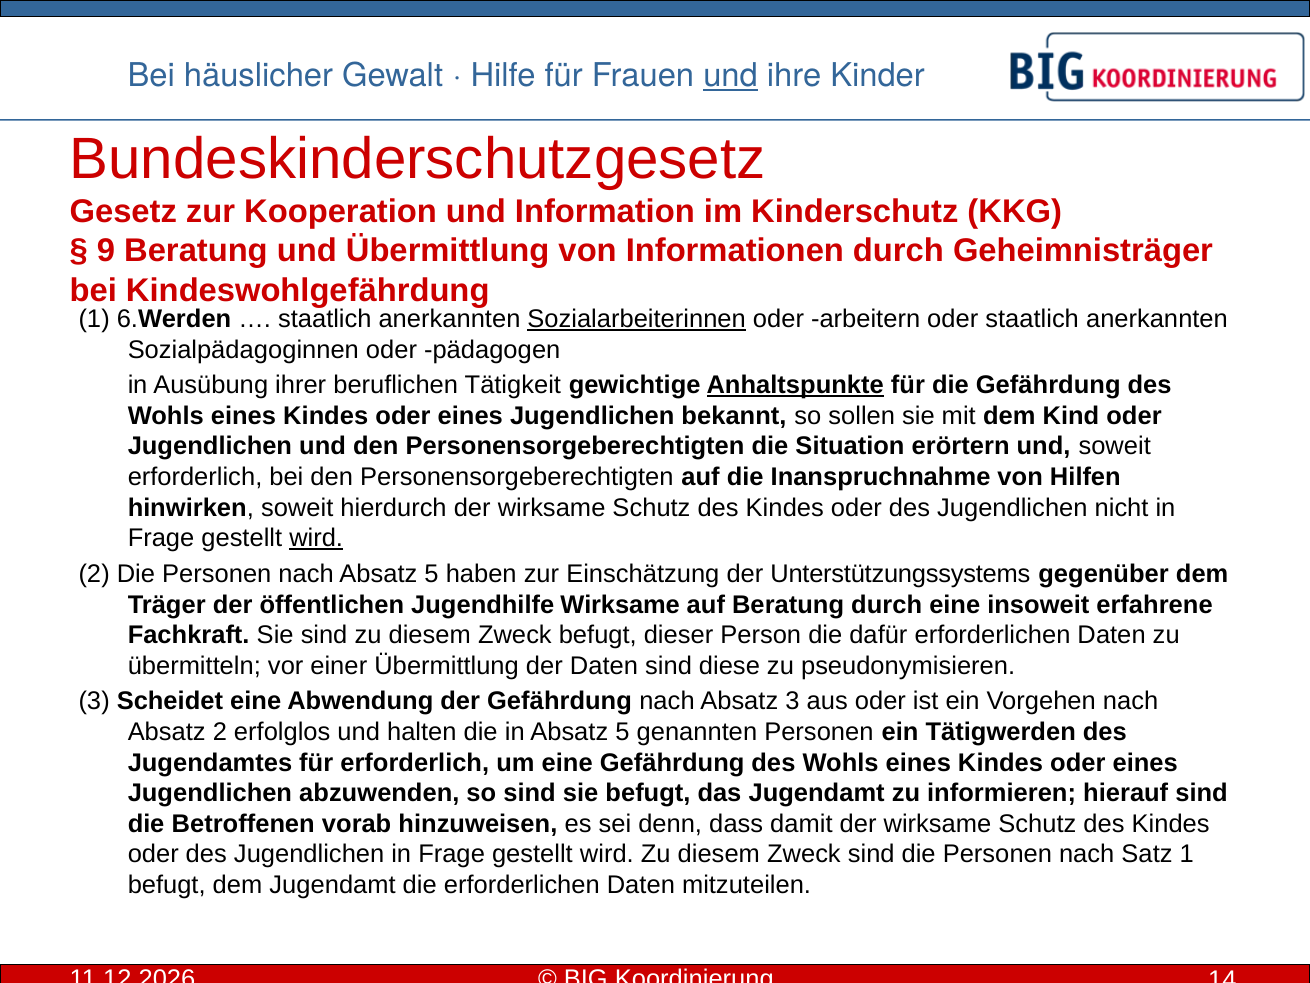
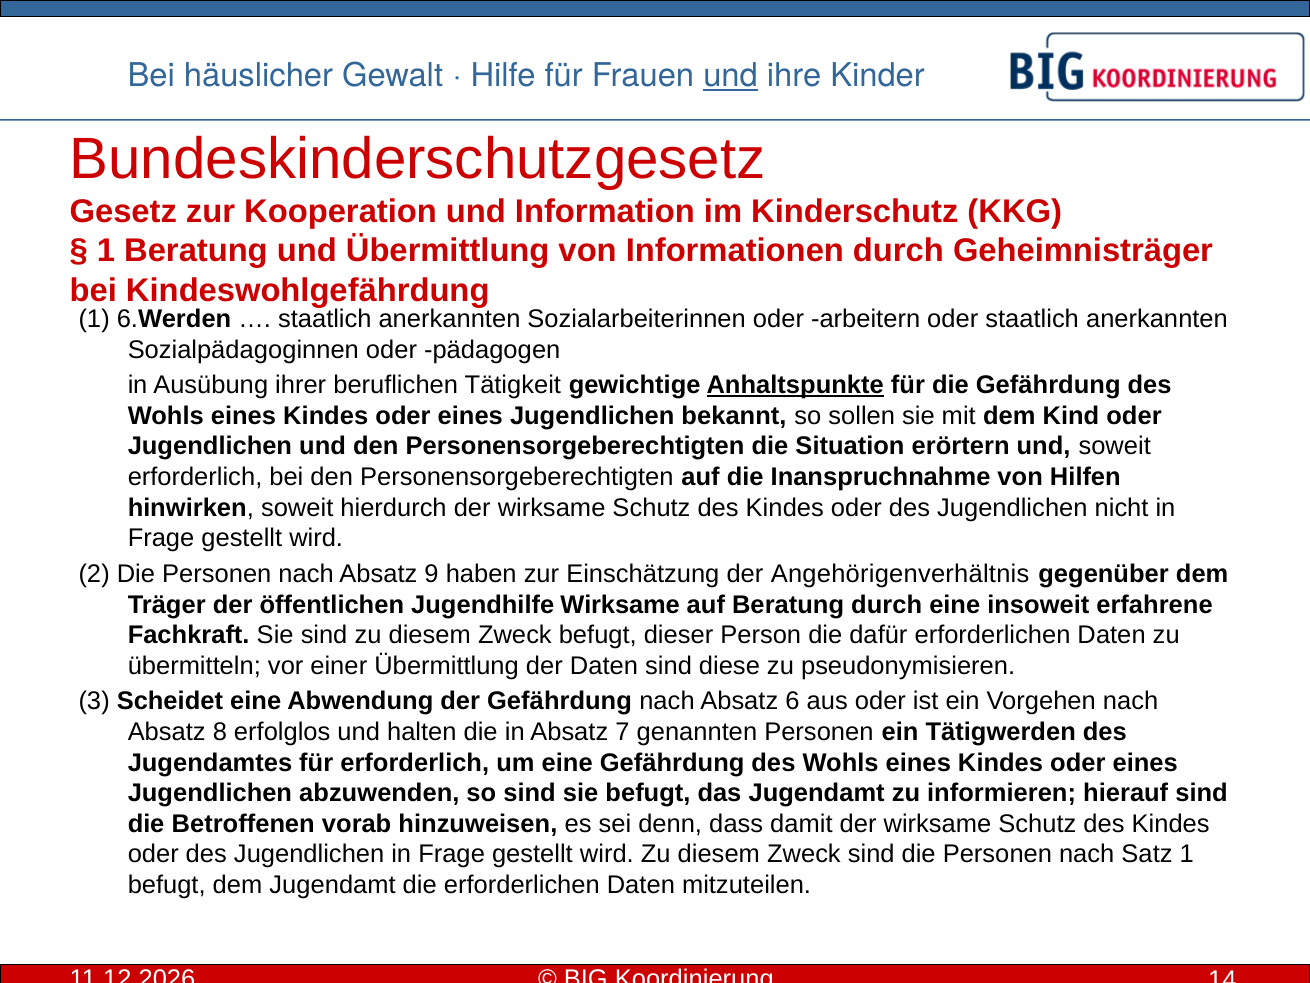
9 at (106, 251): 9 -> 1
Sozialarbeiterinnen underline: present -> none
wird at (316, 538) underline: present -> none
nach Absatz 5: 5 -> 9
Unterstützungssystems: Unterstützungssystems -> Angehörigenverhältnis
Absatz 3: 3 -> 6
Absatz 2: 2 -> 8
in Absatz 5: 5 -> 7
